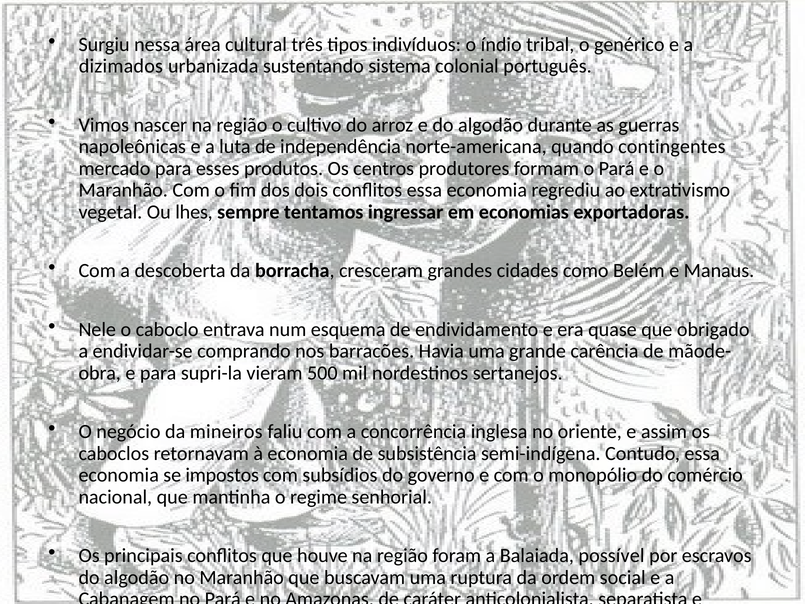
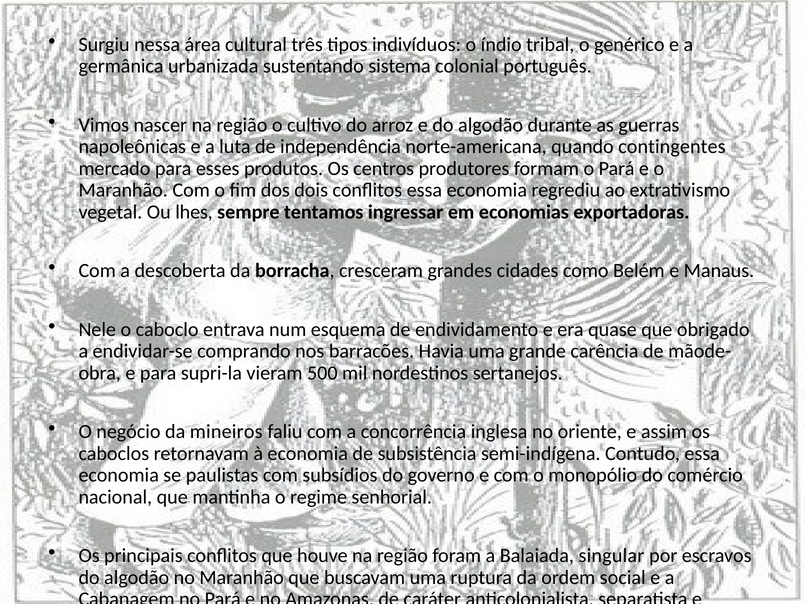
dizimados: dizimados -> germânica
impostos: impostos -> paulistas
possível: possível -> singular
